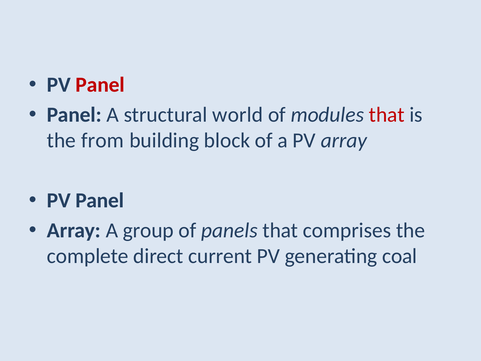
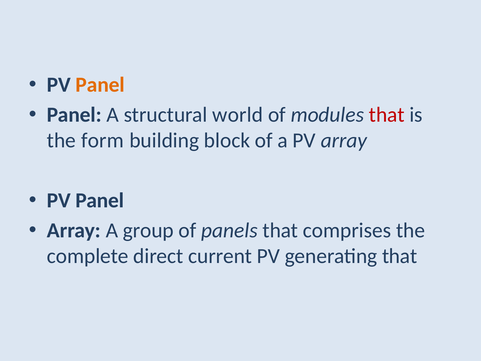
Panel at (100, 85) colour: red -> orange
from: from -> form
generating coal: coal -> that
